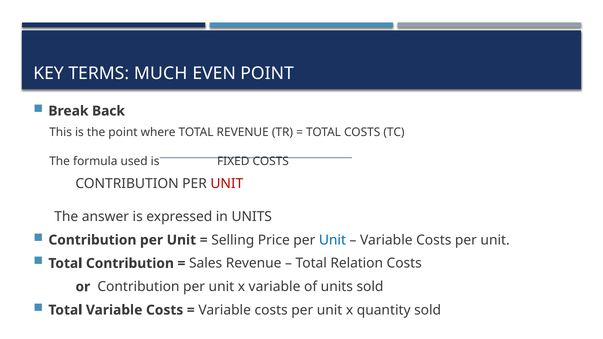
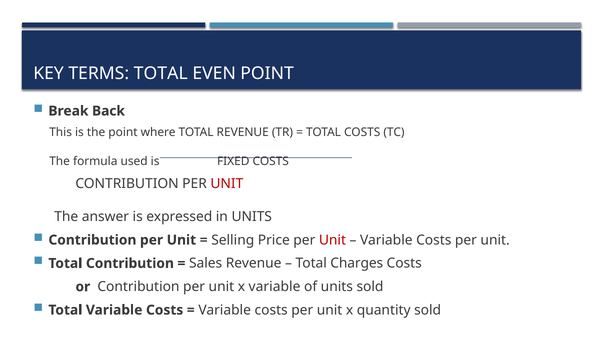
TERMS MUCH: MUCH -> TOTAL
Unit at (332, 240) colour: blue -> red
Relation: Relation -> Charges
